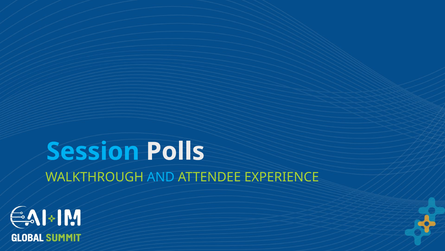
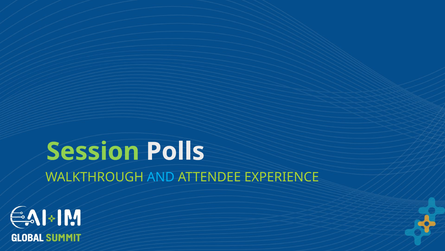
Session colour: light blue -> light green
